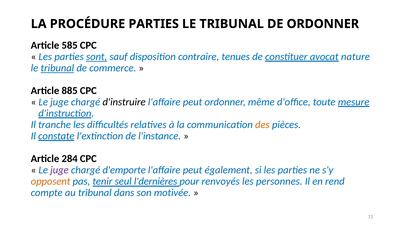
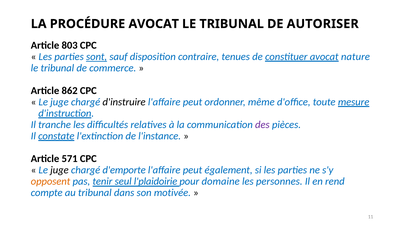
PROCÉDURE PARTIES: PARTIES -> AVOCAT
DE ORDONNER: ORDONNER -> AUTORISER
585: 585 -> 803
tribunal at (57, 68) underline: present -> none
885: 885 -> 862
des colour: orange -> purple
284: 284 -> 571
juge at (59, 170) colour: purple -> black
l'dernières: l'dernières -> l'plaidoirie
renvoyés: renvoyés -> domaine
